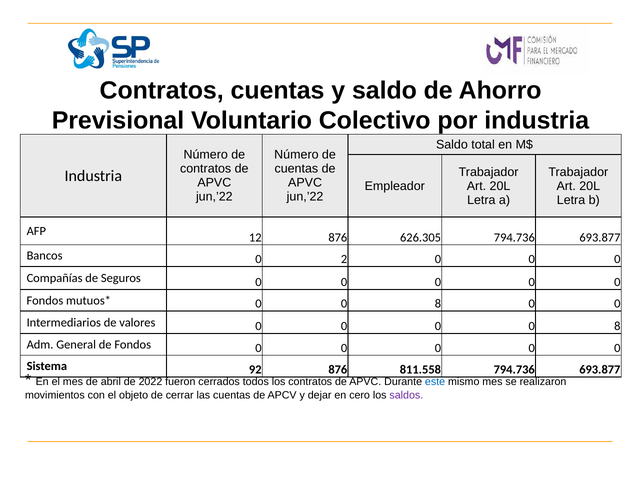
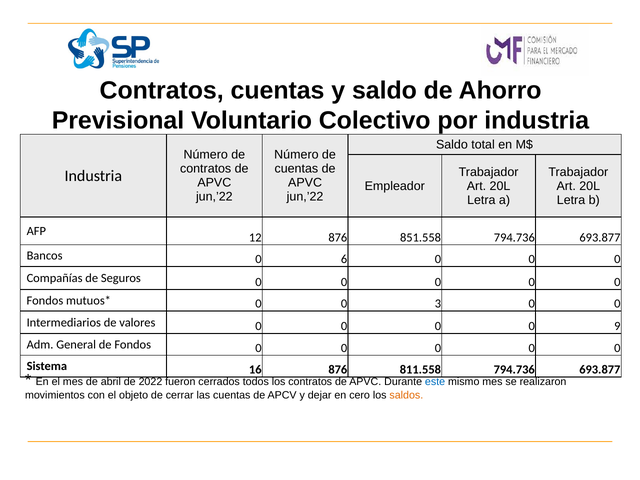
626.305: 626.305 -> 851.558
2: 2 -> 6
8 at (438, 304): 8 -> 3
0 0 0 8: 8 -> 9
92: 92 -> 16
saldos colour: purple -> orange
